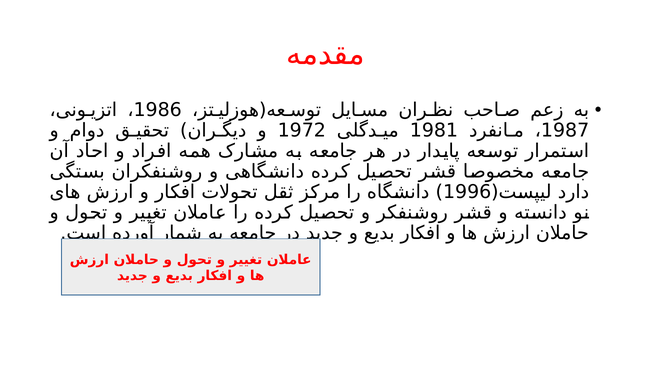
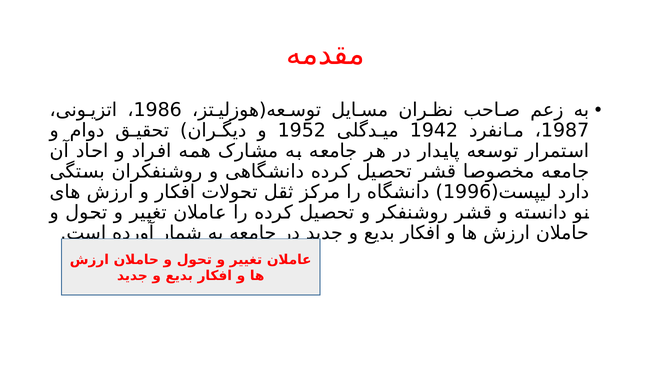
1972: 1972 -> 1952
1981: 1981 -> 1942
